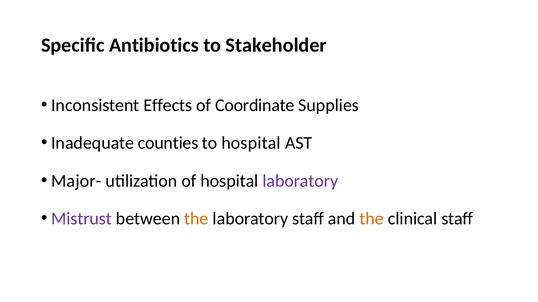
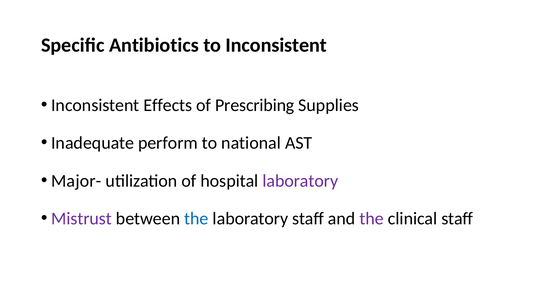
to Stakeholder: Stakeholder -> Inconsistent
Coordinate: Coordinate -> Prescribing
counties: counties -> perform
to hospital: hospital -> national
the at (196, 219) colour: orange -> blue
the at (372, 219) colour: orange -> purple
